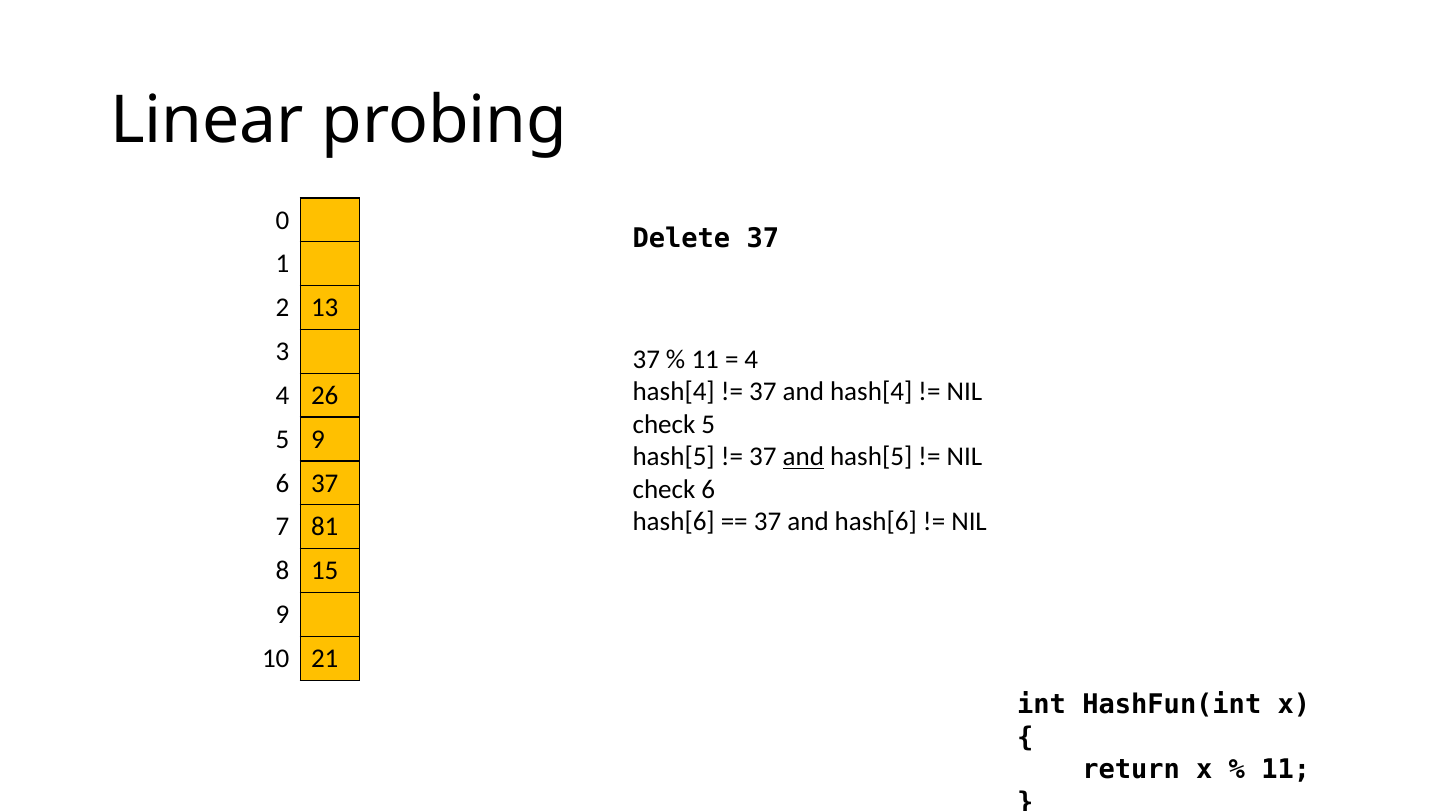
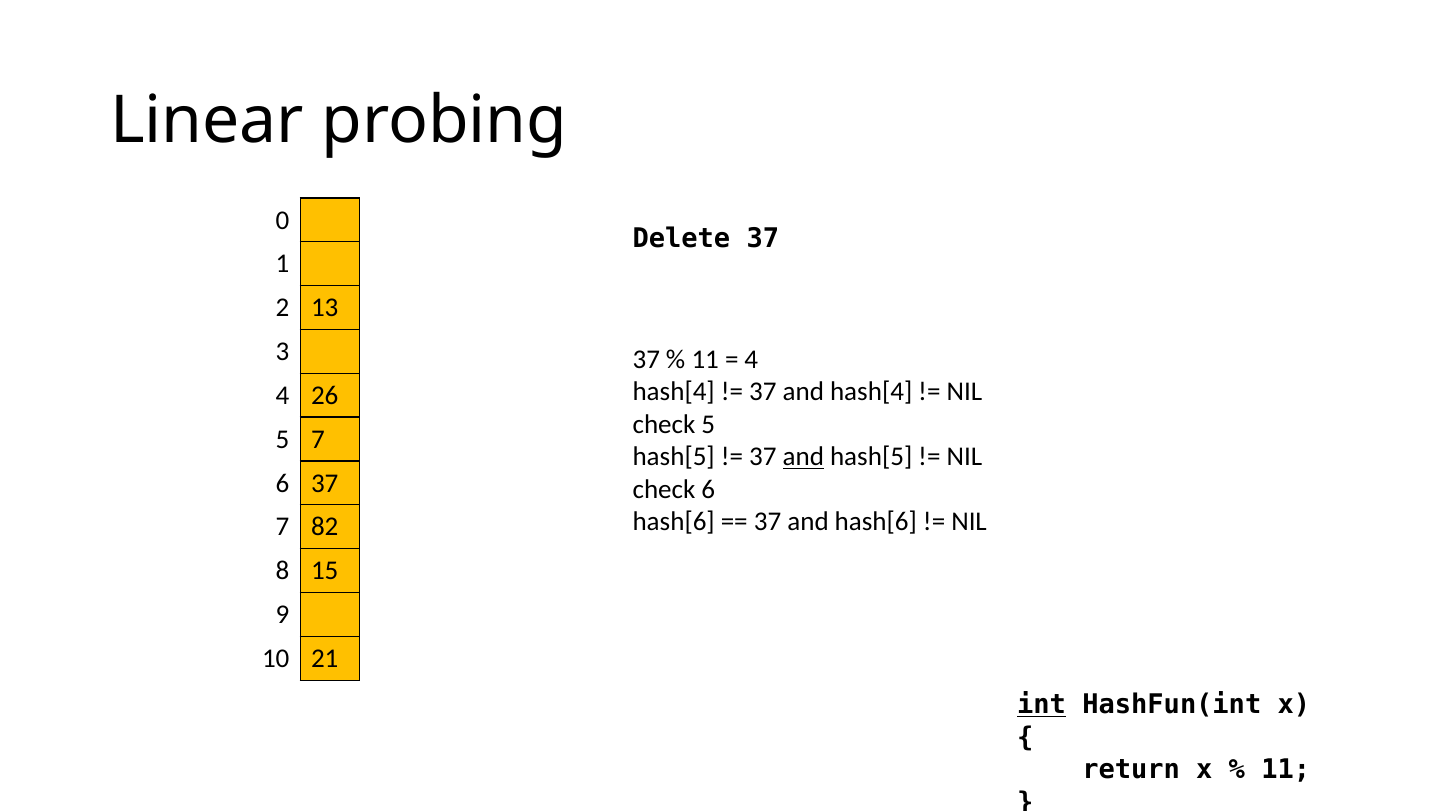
5 9: 9 -> 7
81: 81 -> 82
int underline: none -> present
